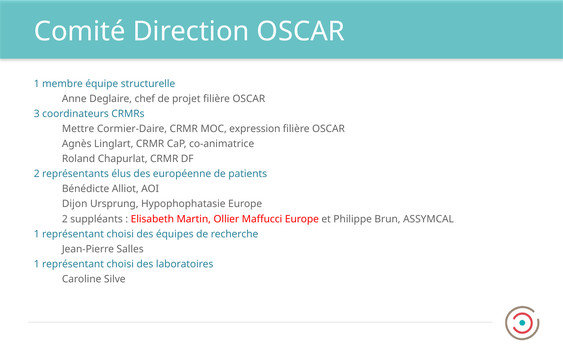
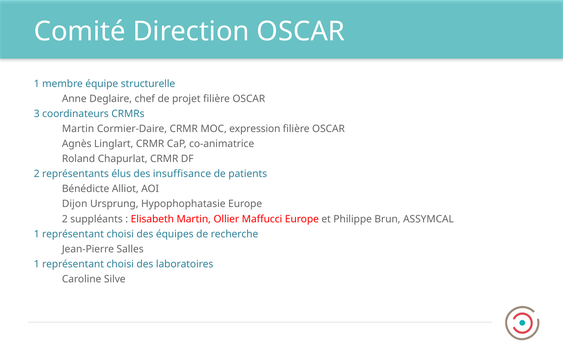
Mettre at (78, 129): Mettre -> Martin
européenne: européenne -> insuffisance
